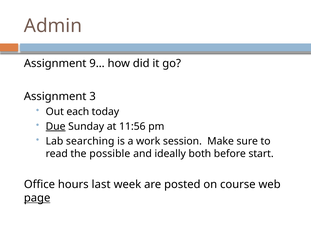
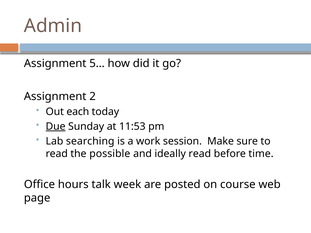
9…: 9… -> 5…
3: 3 -> 2
11:56: 11:56 -> 11:53
ideally both: both -> read
start: start -> time
last: last -> talk
page underline: present -> none
